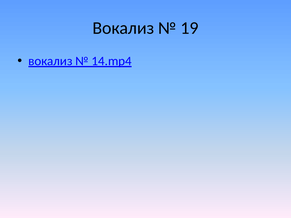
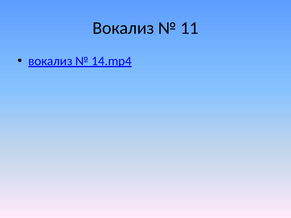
19: 19 -> 11
